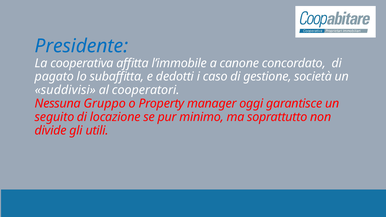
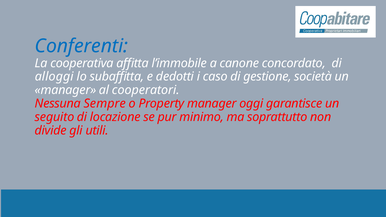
Presidente: Presidente -> Conferenti
pagato: pagato -> alloggi
suddivisi at (65, 90): suddivisi -> manager
Gruppo: Gruppo -> Sempre
